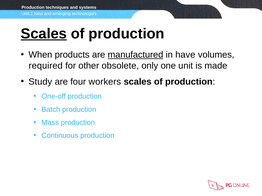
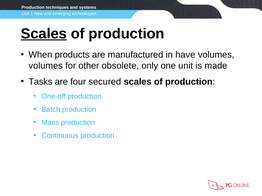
manufactured underline: present -> none
required at (46, 66): required -> volumes
Study: Study -> Tasks
workers: workers -> secured
